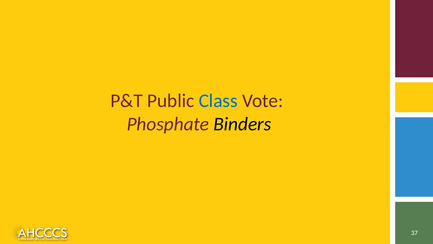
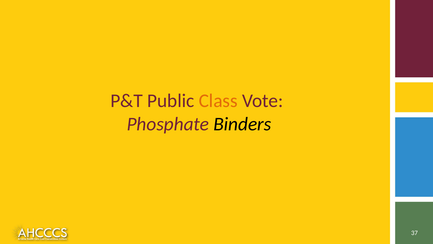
Class colour: blue -> orange
